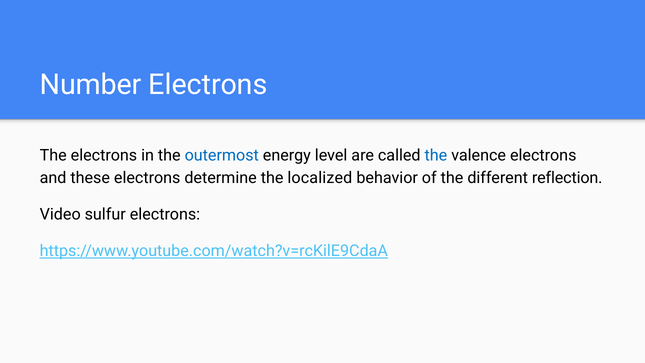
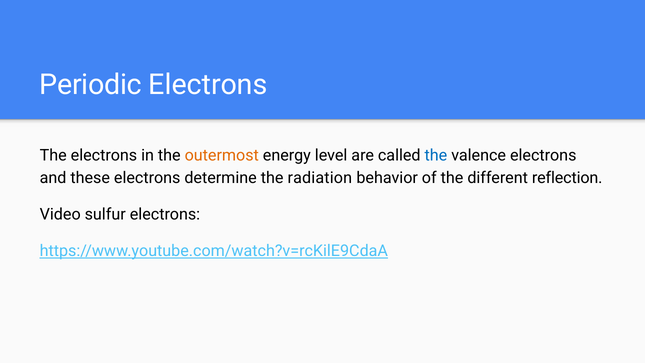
Number: Number -> Periodic
outermost colour: blue -> orange
localized: localized -> radiation
